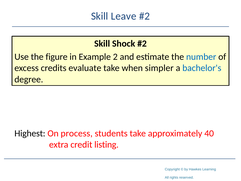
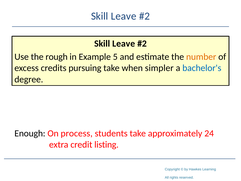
Shock at (124, 44): Shock -> Leave
figure: figure -> rough
2: 2 -> 5
number colour: blue -> orange
evaluate: evaluate -> pursuing
Highest: Highest -> Enough
40: 40 -> 24
